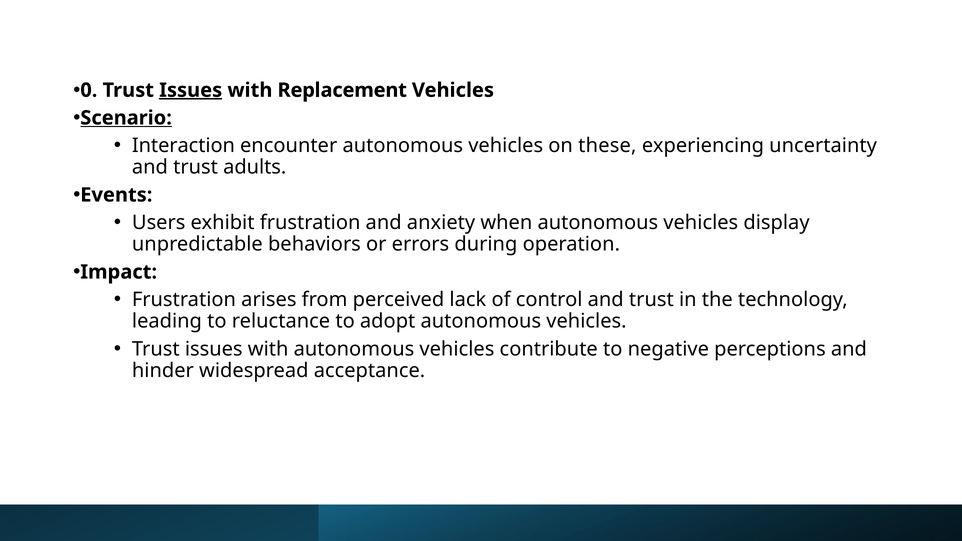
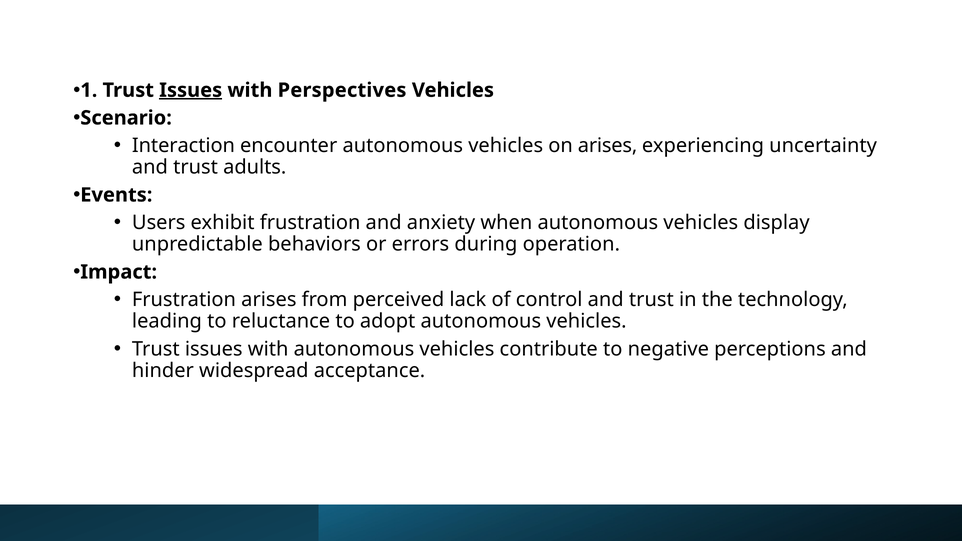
0: 0 -> 1
Replacement: Replacement -> Perspectives
Scenario underline: present -> none
on these: these -> arises
